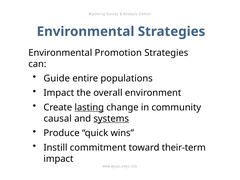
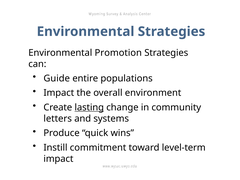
causal: causal -> letters
systems underline: present -> none
their-term: their-term -> level-term
